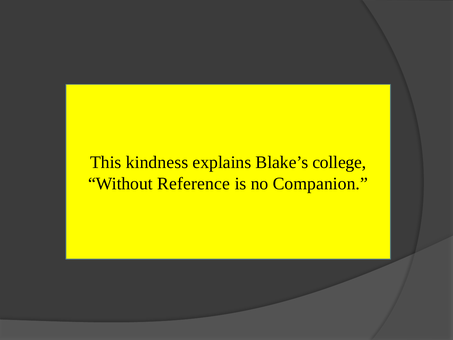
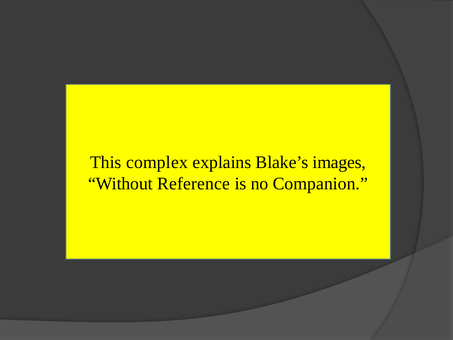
kindness: kindness -> complex
college: college -> images
